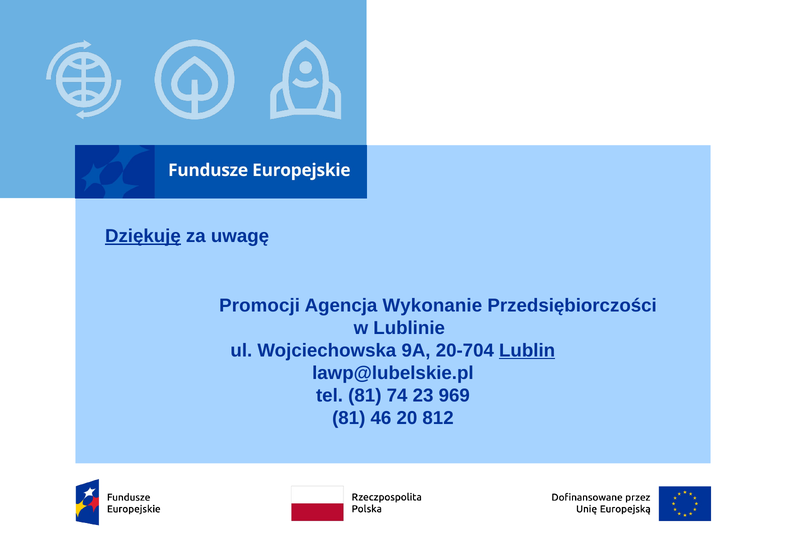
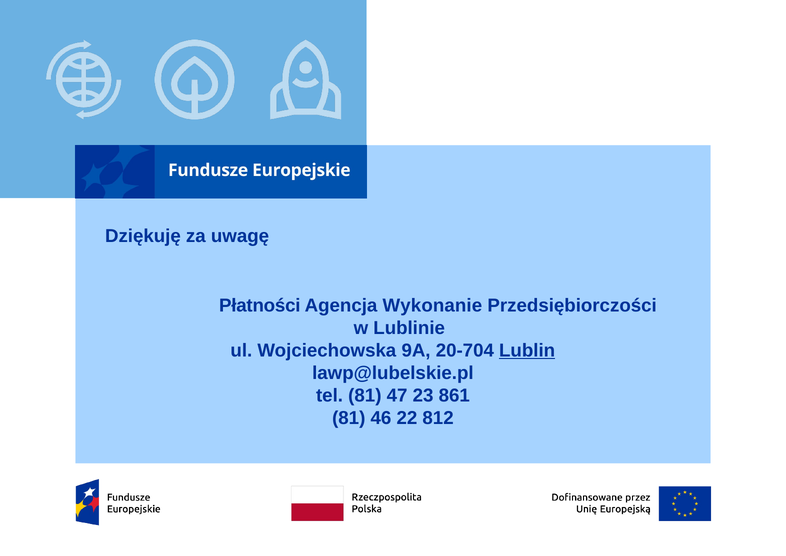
Dziękuję underline: present -> none
Promocji: Promocji -> Płatności
74: 74 -> 47
969: 969 -> 861
20: 20 -> 22
